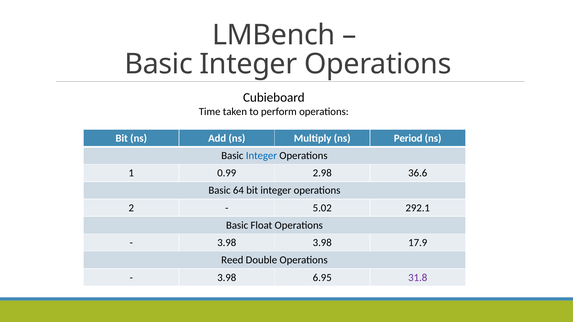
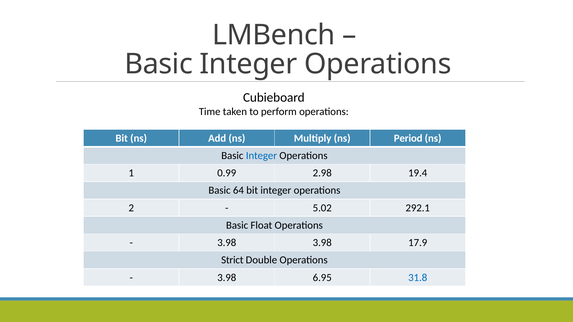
36.6: 36.6 -> 19.4
Reed: Reed -> Strict
31.8 colour: purple -> blue
